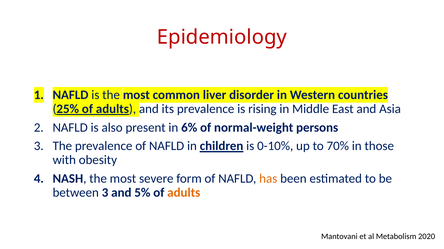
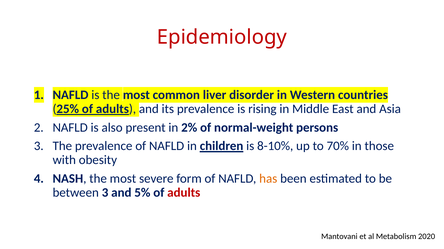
6%: 6% -> 2%
0-10%: 0-10% -> 8-10%
adults at (184, 193) colour: orange -> red
